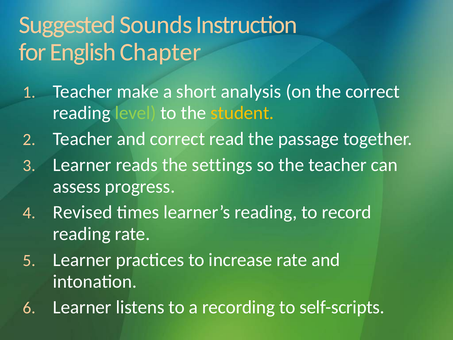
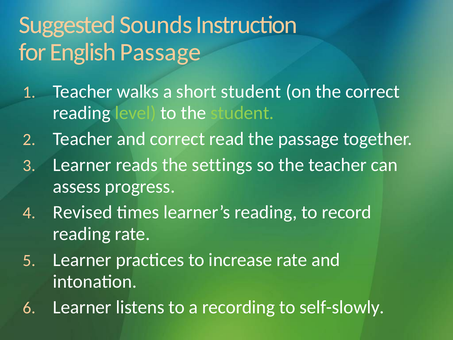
English Chapter: Chapter -> Passage
make: make -> walks
short analysis: analysis -> student
student at (242, 113) colour: yellow -> light green
self-scripts: self-scripts -> self-slowly
